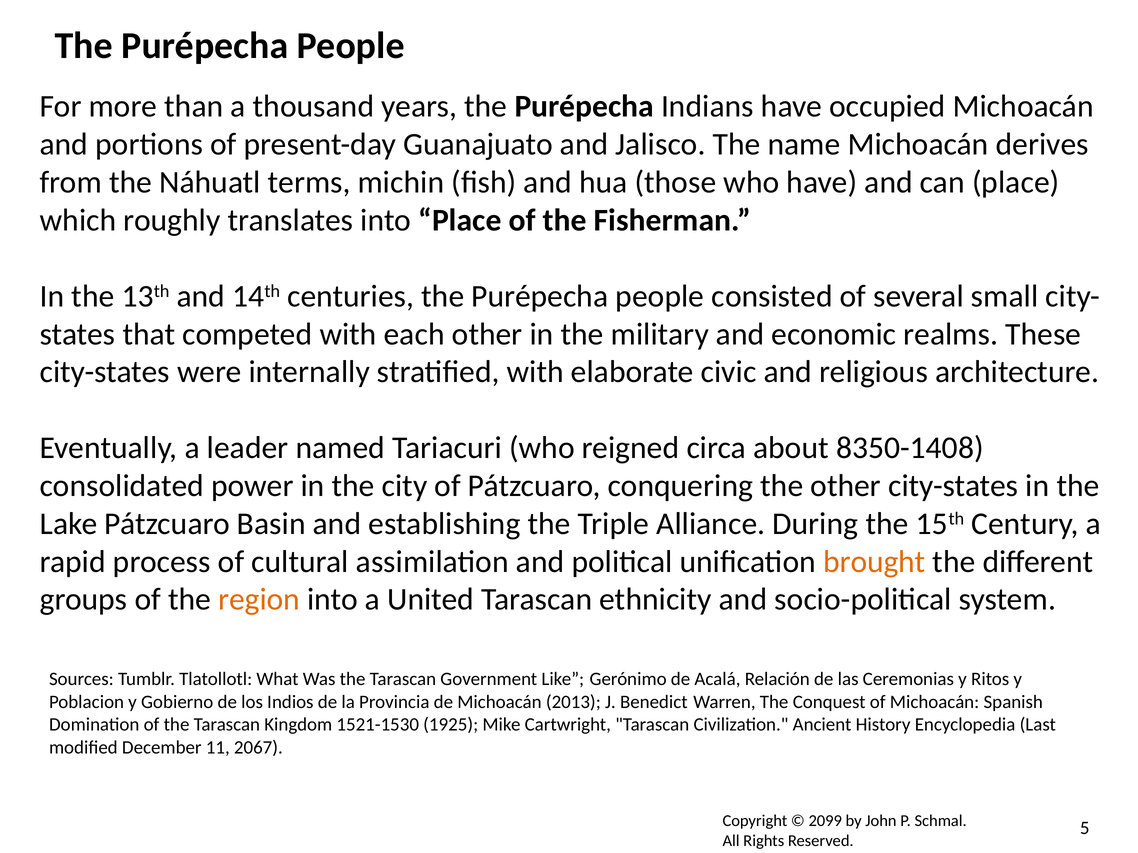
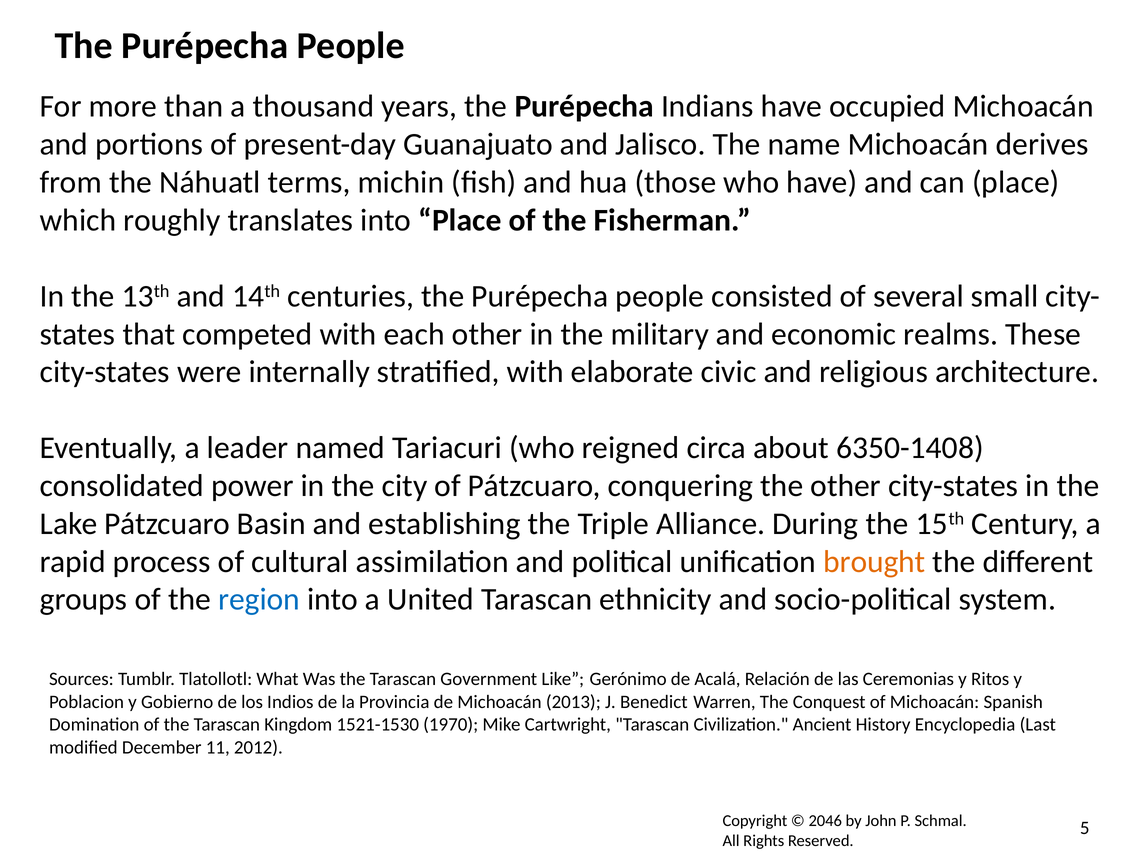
8350-1408: 8350-1408 -> 6350-1408
region colour: orange -> blue
1925: 1925 -> 1970
2067: 2067 -> 2012
2099: 2099 -> 2046
